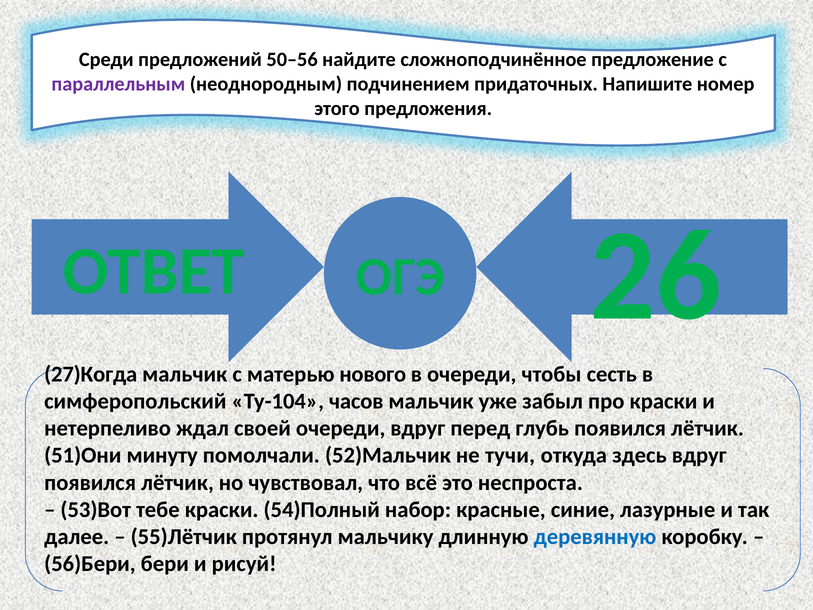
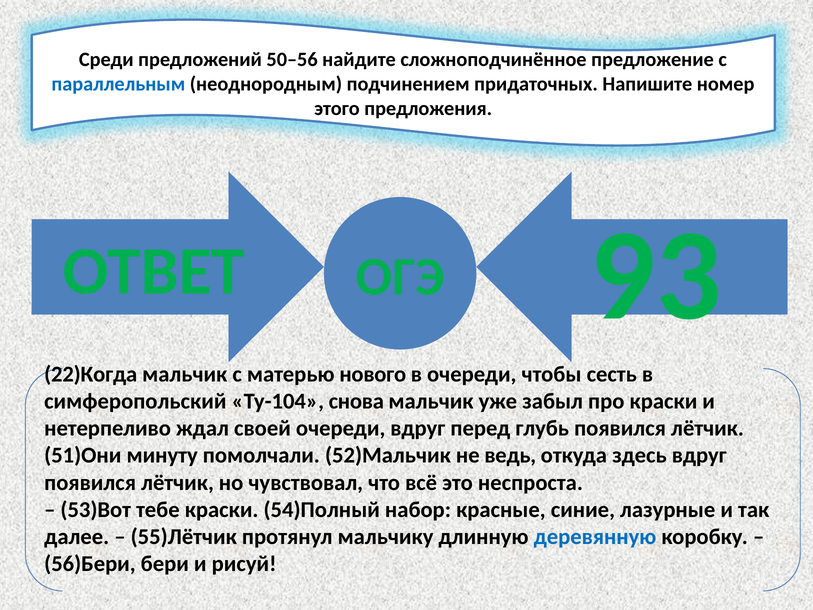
параллельным colour: purple -> blue
26: 26 -> 93
27)Когда: 27)Когда -> 22)Когда
часов: часов -> снова
тучи: тучи -> ведь
